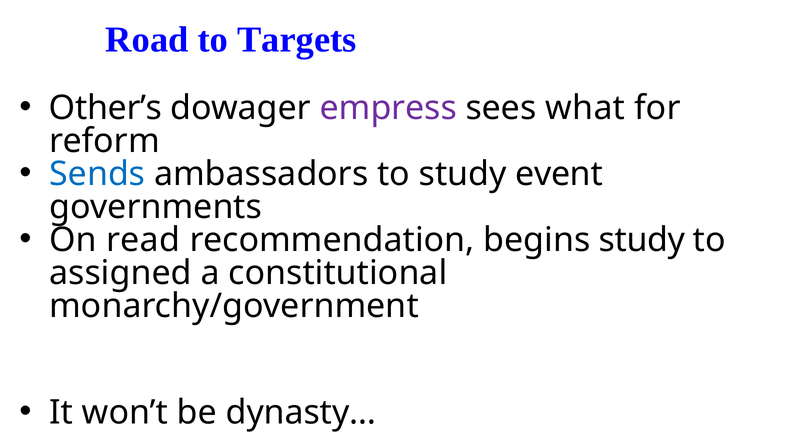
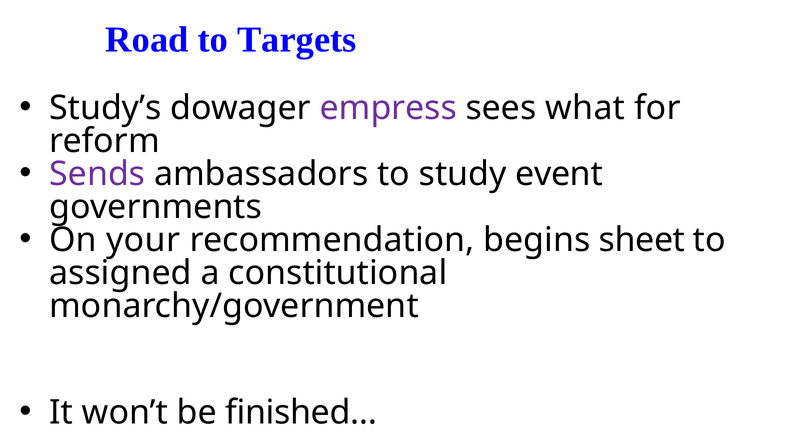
Other’s: Other’s -> Study’s
Sends colour: blue -> purple
read: read -> your
begins study: study -> sheet
dynasty…: dynasty… -> finished…
